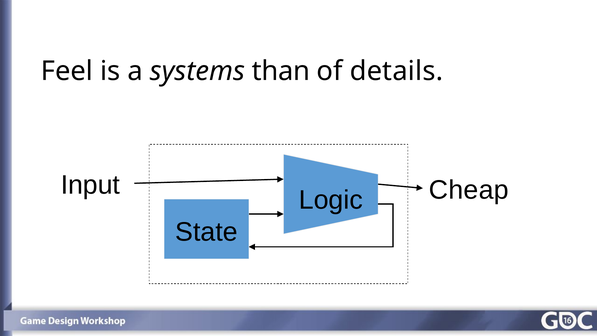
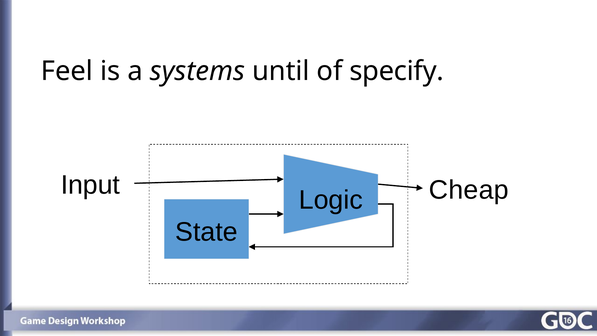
than: than -> until
details: details -> specify
